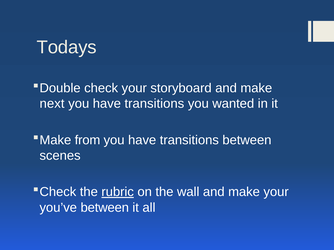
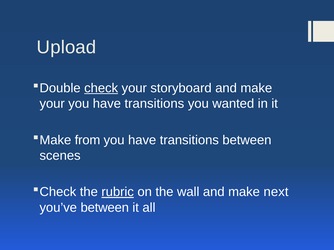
Todays: Todays -> Upload
check underline: none -> present
next at (52, 104): next -> your
make your: your -> next
